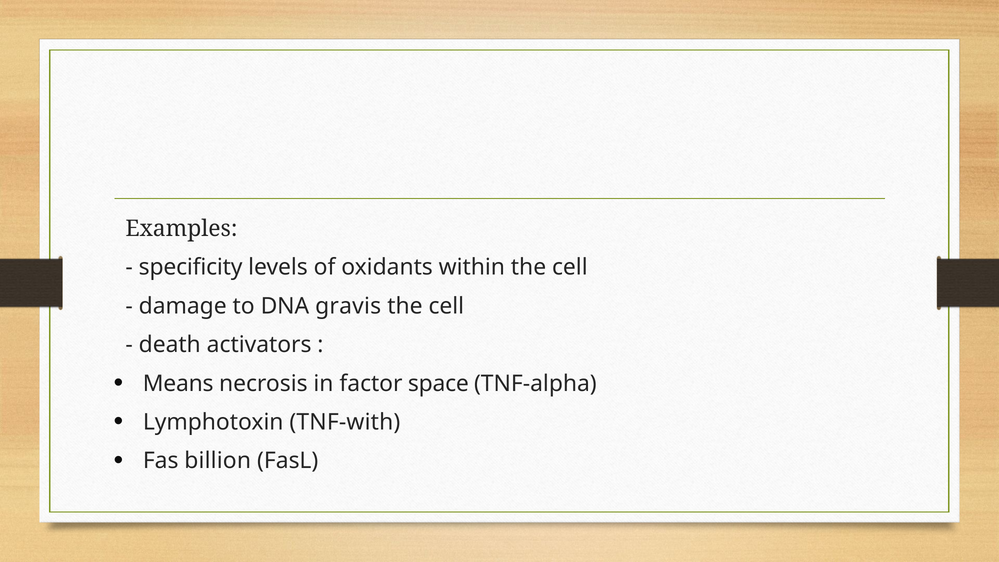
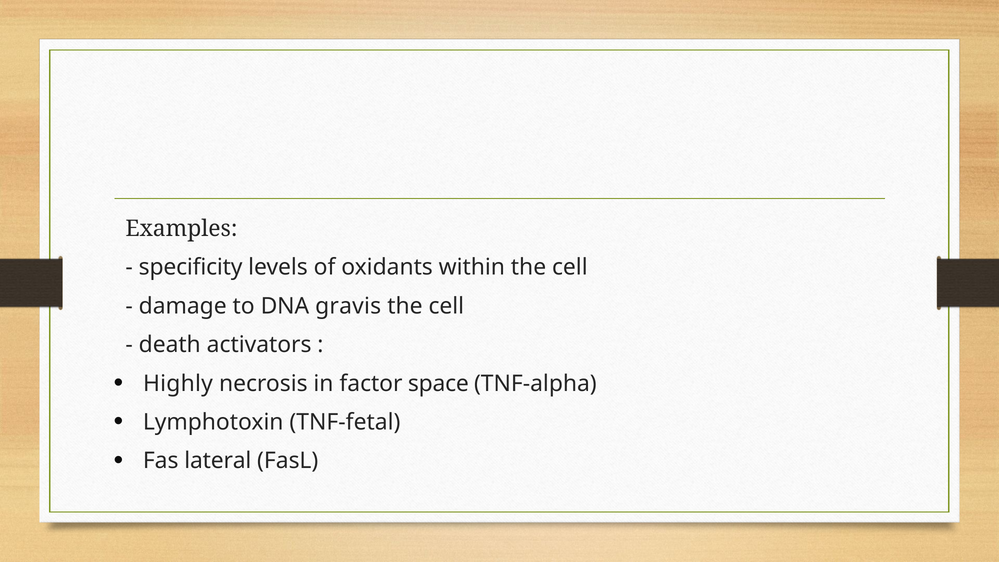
Means: Means -> Highly
TNF-with: TNF-with -> TNF-fetal
billion: billion -> lateral
